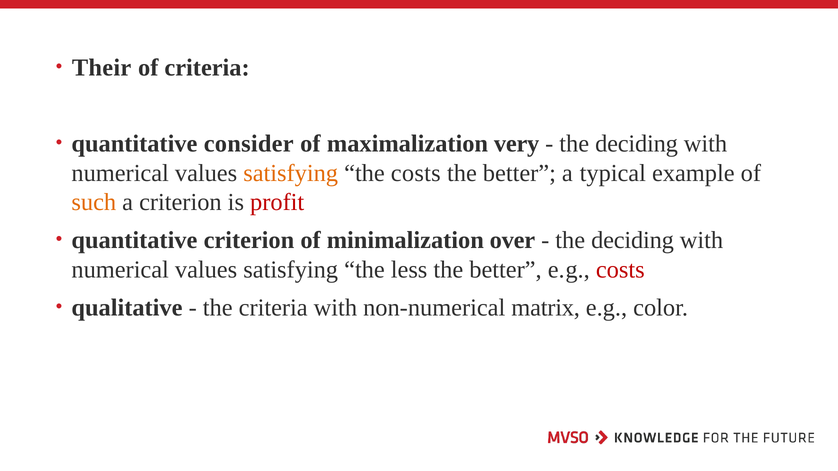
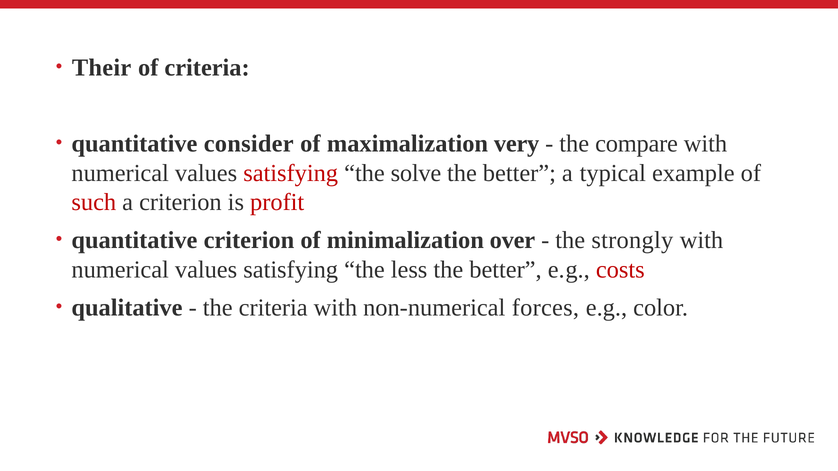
deciding at (637, 144): deciding -> compare
satisfying at (291, 173) colour: orange -> red
the costs: costs -> solve
such colour: orange -> red
deciding at (633, 241): deciding -> strongly
matrix: matrix -> forces
